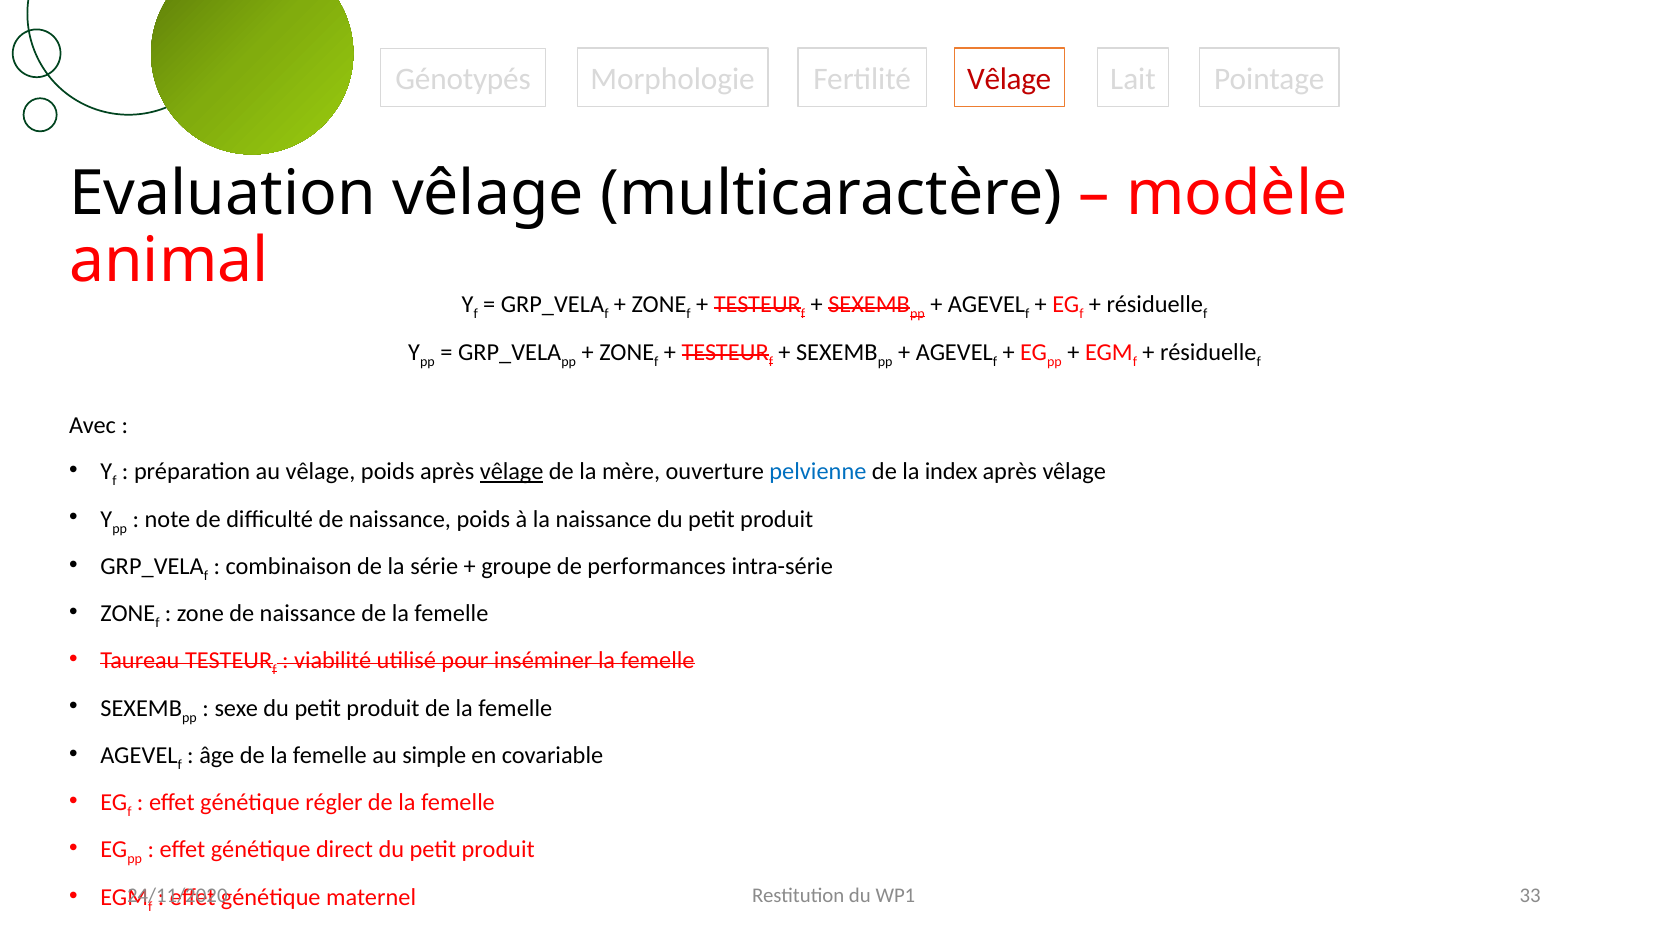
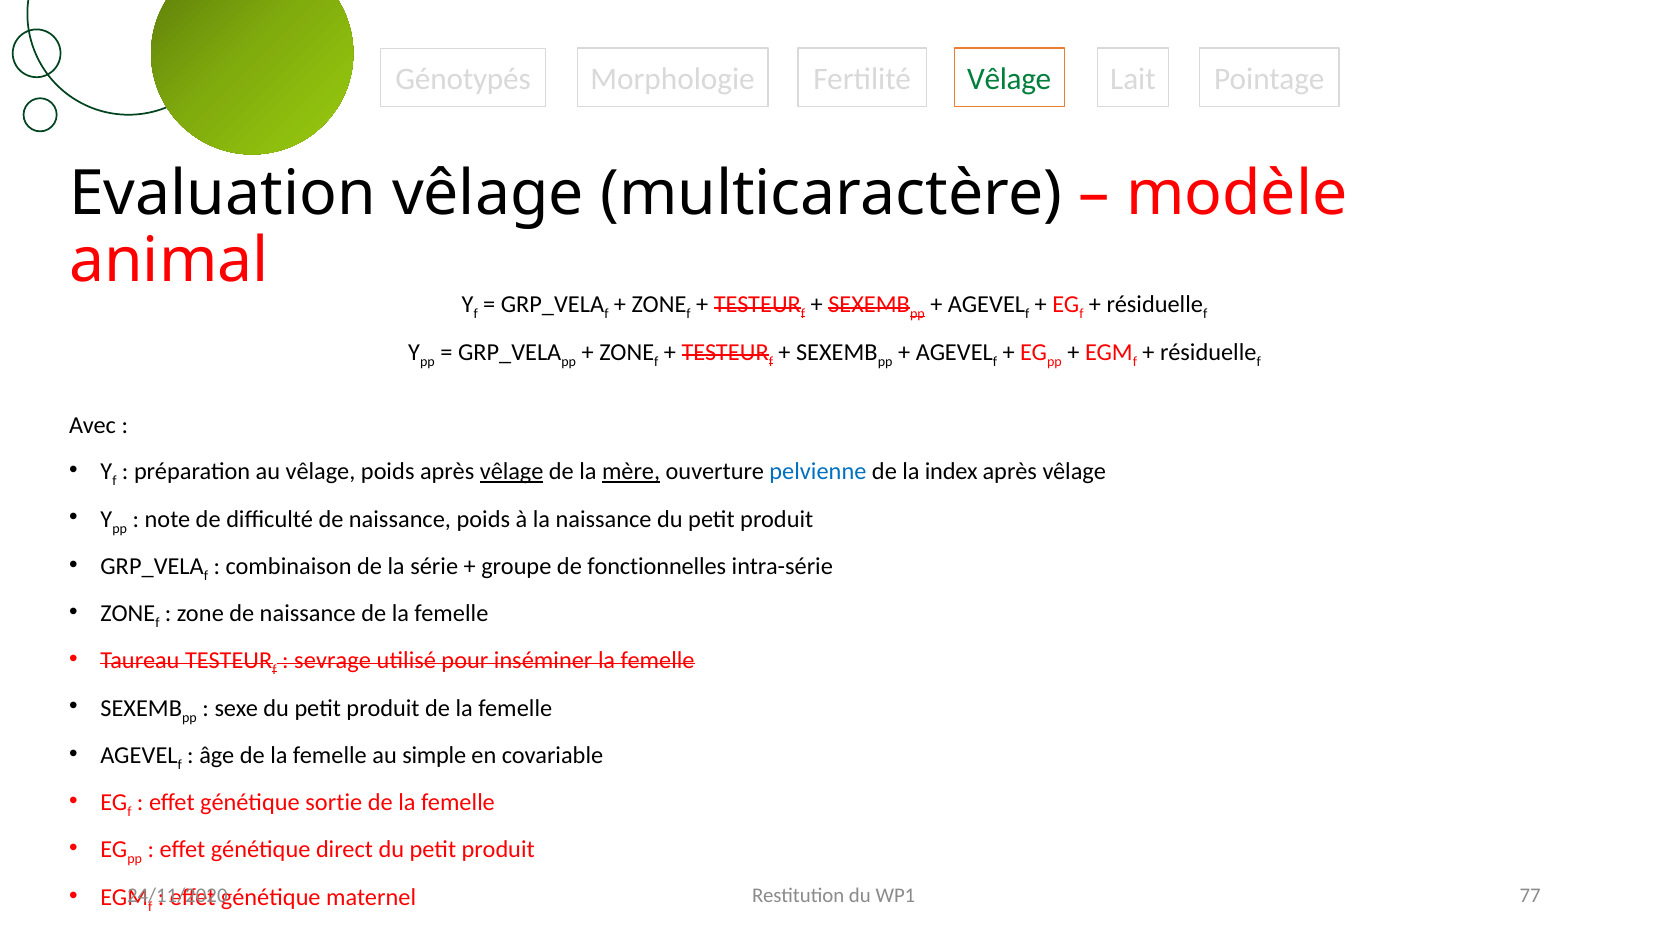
Vêlage at (1009, 79) colour: red -> green
mère underline: none -> present
performances: performances -> fonctionnelles
viabilité: viabilité -> sevrage
régler: régler -> sortie
33: 33 -> 77
